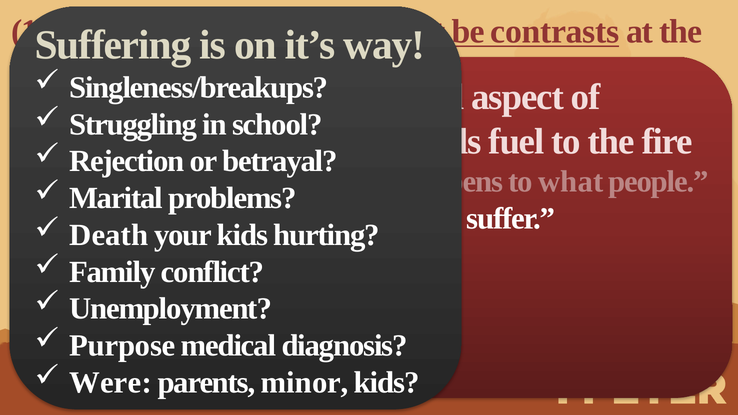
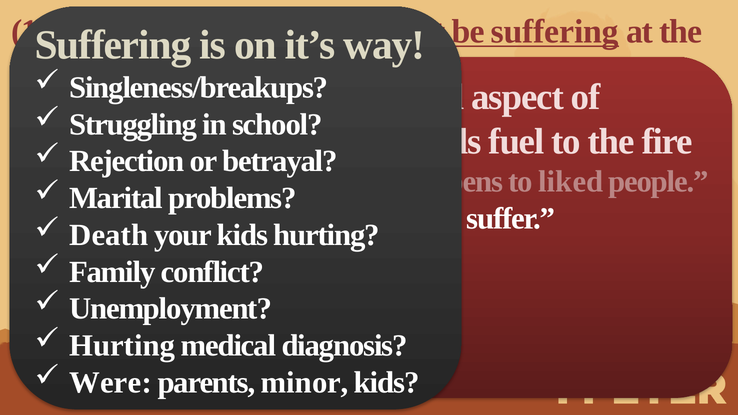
contrasts at (555, 31): contrasts -> suffering
what: what -> liked
Purpose at (122, 346): Purpose -> Hurting
